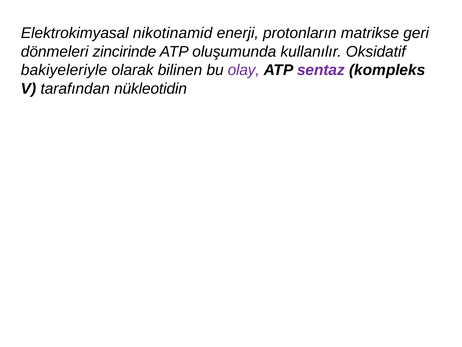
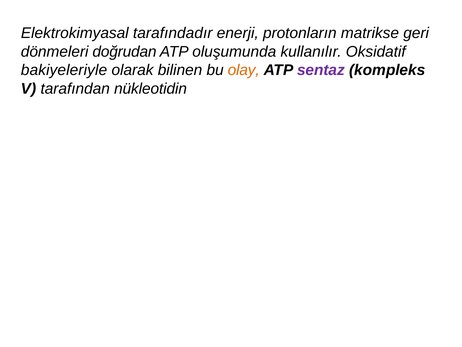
nikotinamid: nikotinamid -> tarafındadır
zincirinde: zincirinde -> doğrudan
olay colour: purple -> orange
